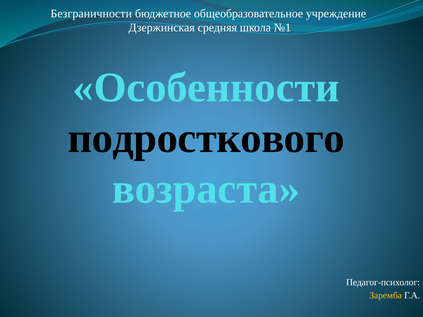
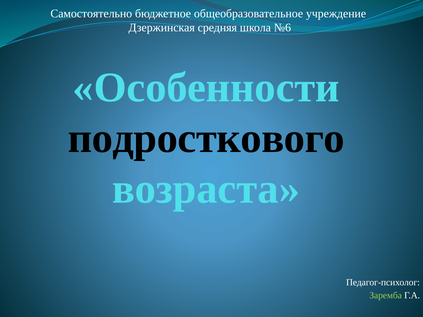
Безграничности: Безграничности -> Самостоятельно
№1: №1 -> №6
Заремба colour: yellow -> light green
